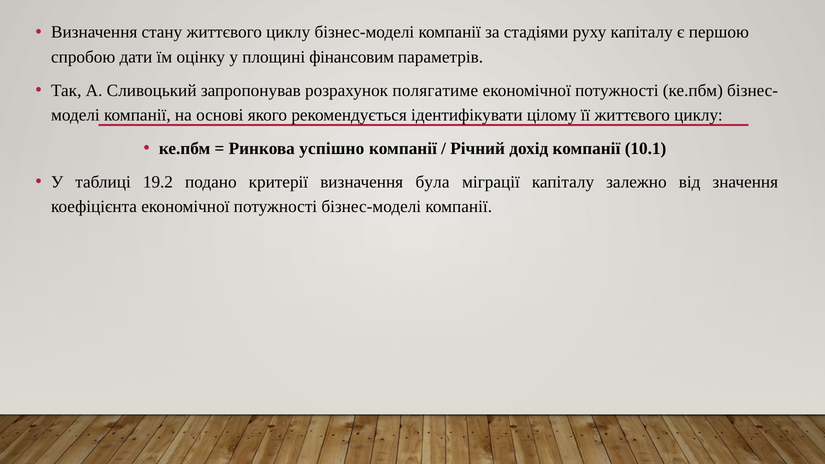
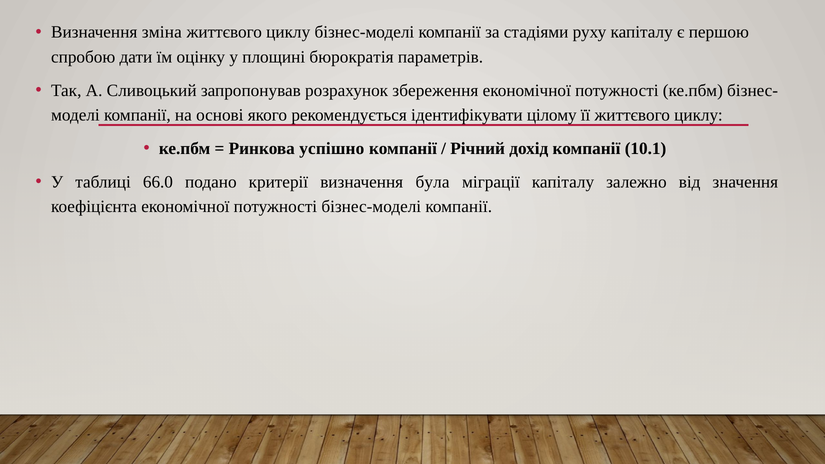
стану: стану -> зміна
фінансовим: фінансовим -> бюрократія
полягатиме: полягатиме -> збереження
19.2: 19.2 -> 66.0
